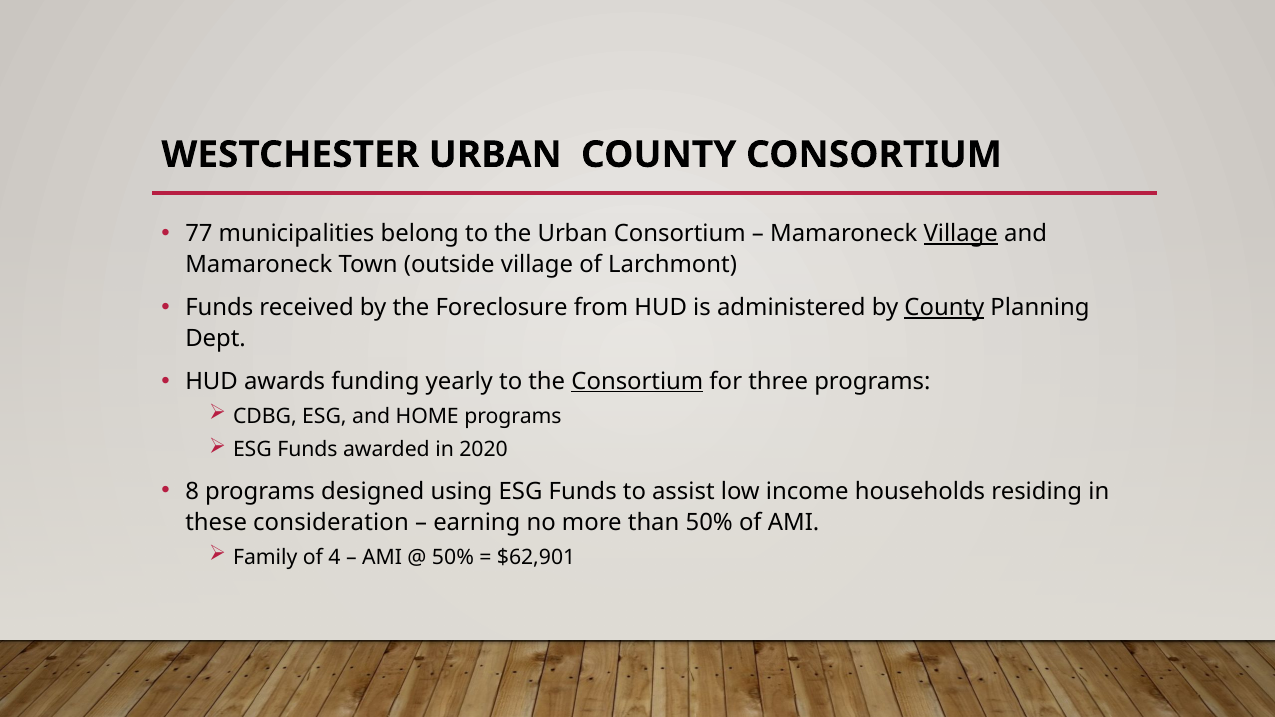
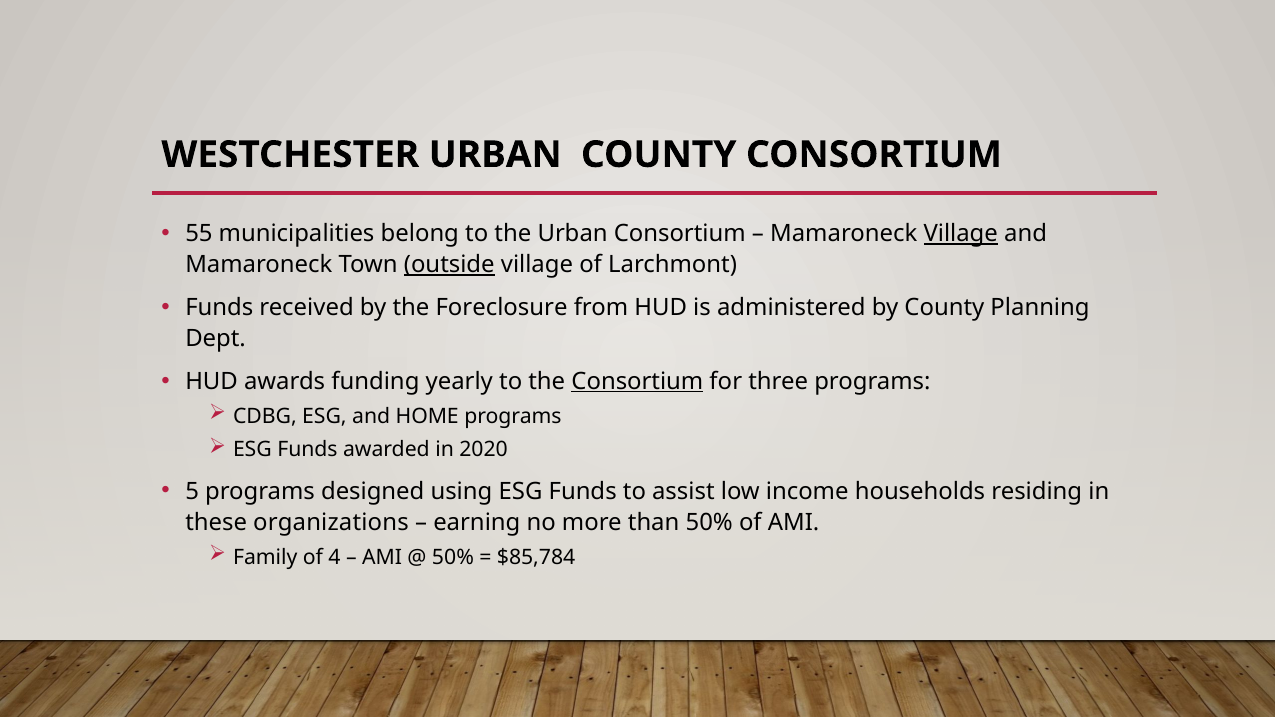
77: 77 -> 55
outside underline: none -> present
County at (944, 308) underline: present -> none
8: 8 -> 5
consideration: consideration -> organizations
$62,901: $62,901 -> $85,784
